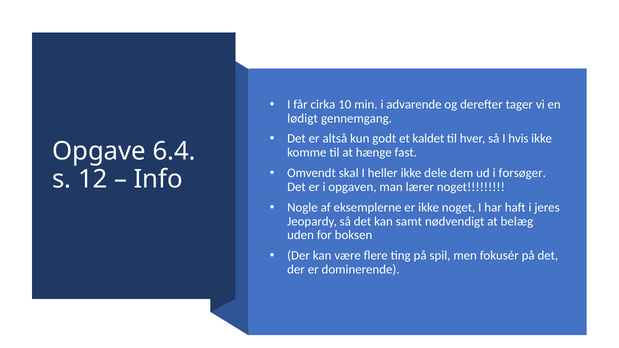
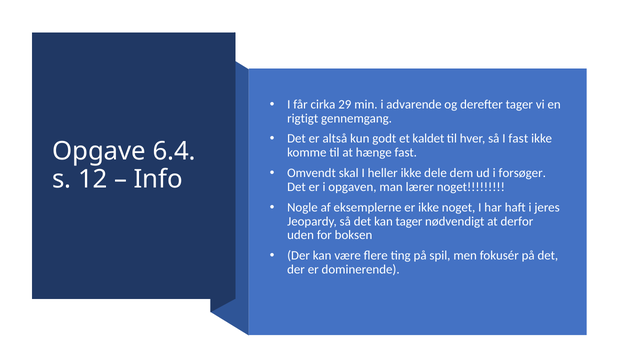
10: 10 -> 29
lødigt: lødigt -> rigtigt
I hvis: hvis -> fast
kan samt: samt -> tager
belæg: belæg -> derfor
